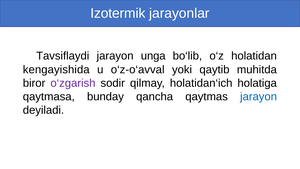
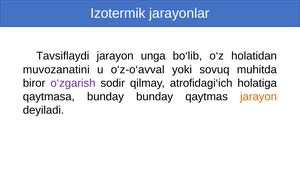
kengayishida: kengayishida -> muvozanatini
qaytib: qaytib -> sovuq
holatidan‘ich: holatidan‘ich -> atrofidagi‘ich
bunday qancha: qancha -> bunday
jarayon at (259, 96) colour: blue -> orange
